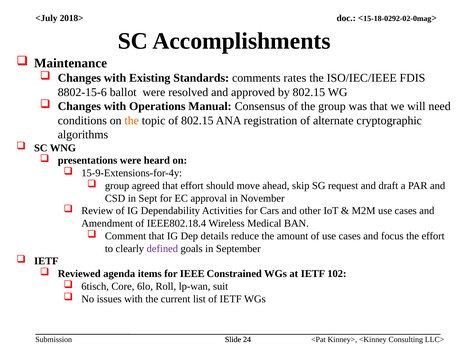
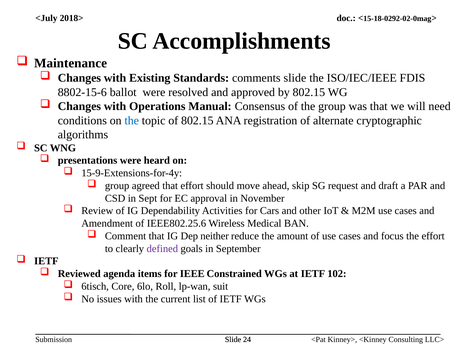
comments rates: rates -> slide
the at (132, 120) colour: orange -> blue
IEEE802.18.4: IEEE802.18.4 -> IEEE802.25.6
details: details -> neither
